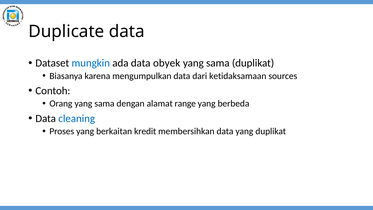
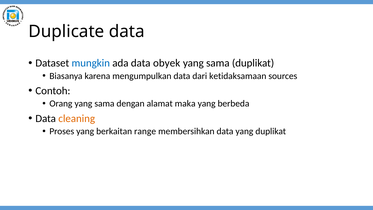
range: range -> maka
cleaning colour: blue -> orange
kredit: kredit -> range
